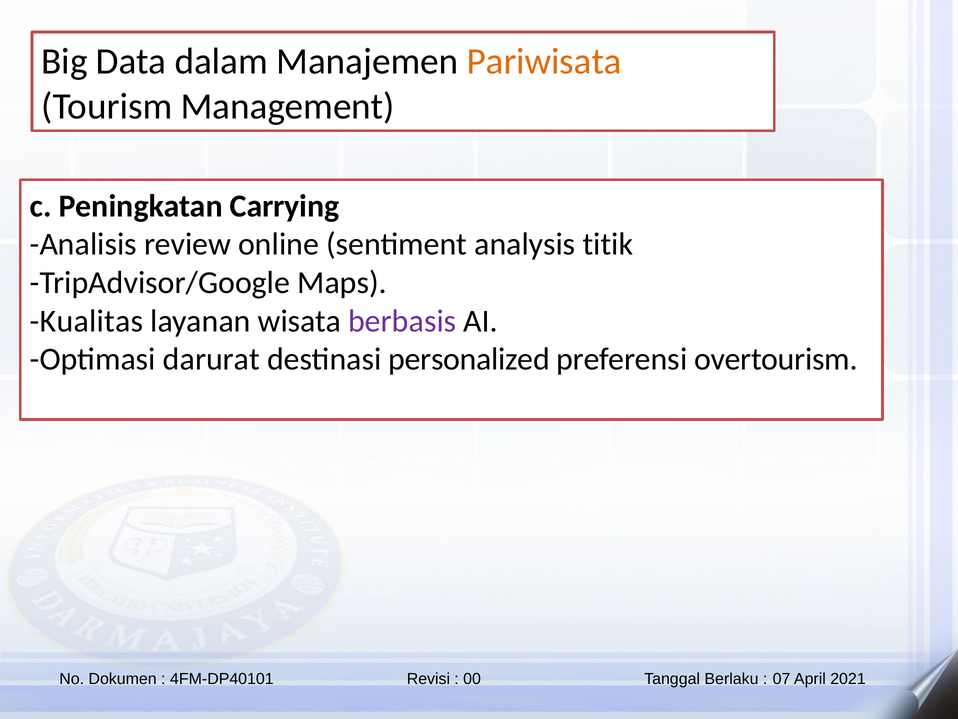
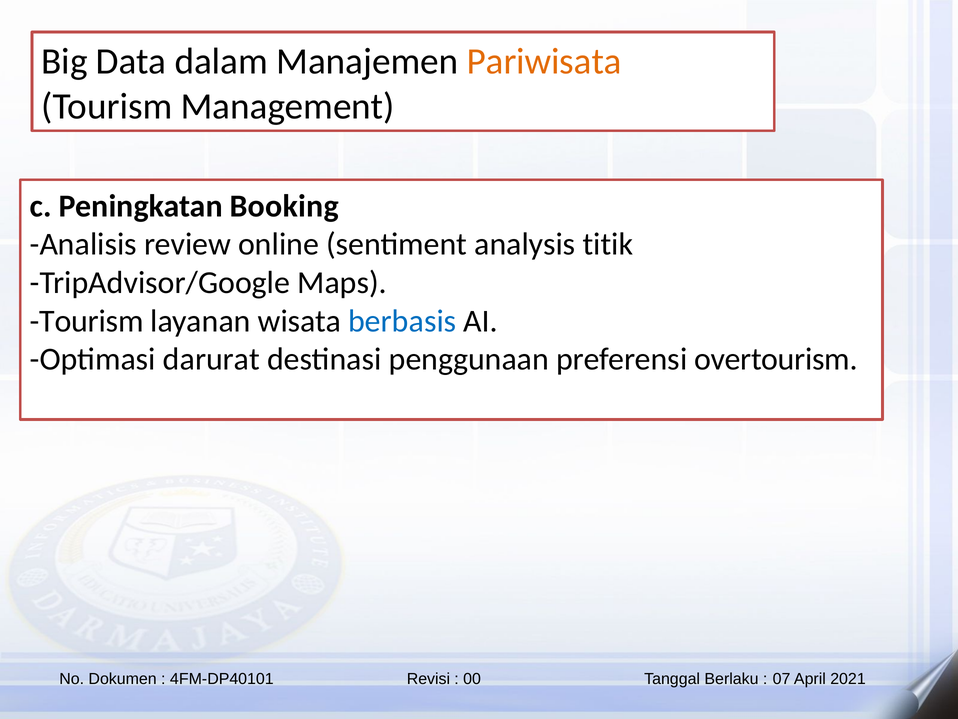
Carrying: Carrying -> Booking
Kualitas at (86, 321): Kualitas -> Tourism
berbasis colour: purple -> blue
personalized: personalized -> penggunaan
